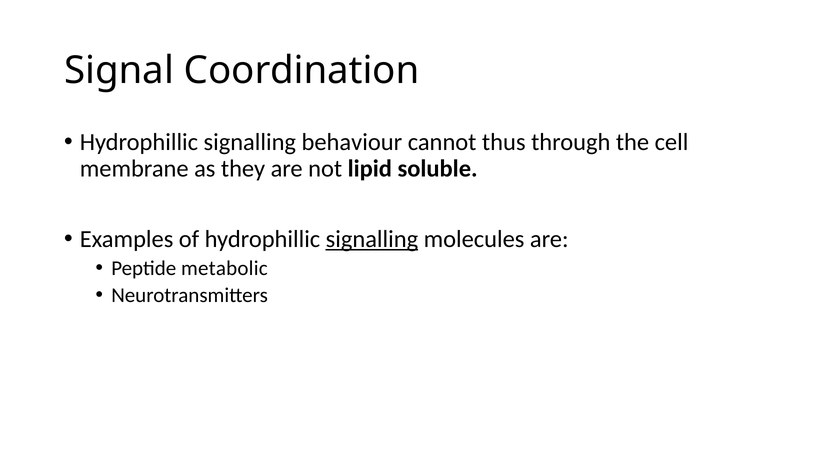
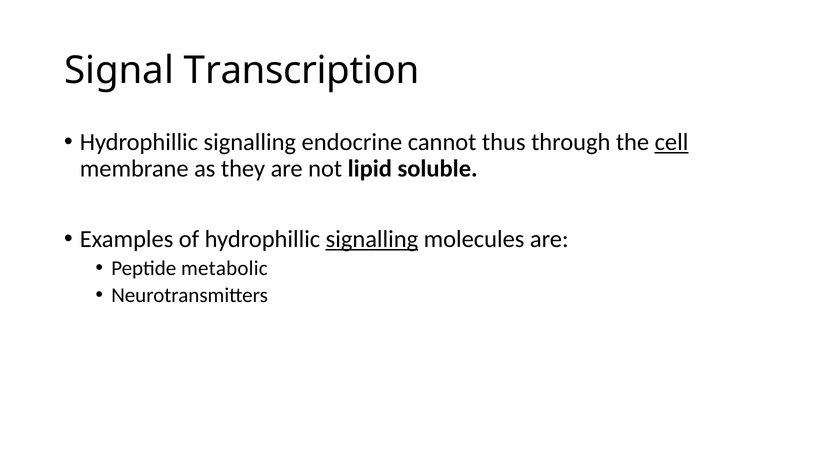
Coordination: Coordination -> Transcription
behaviour: behaviour -> endocrine
cell underline: none -> present
